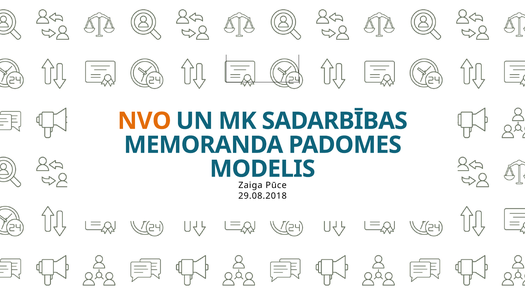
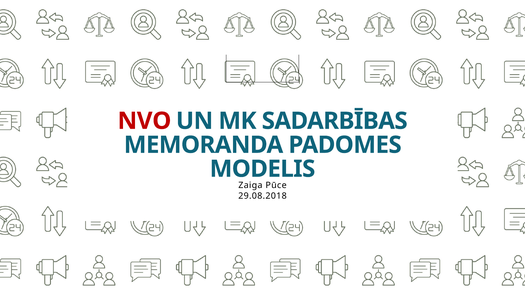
NVO colour: orange -> red
